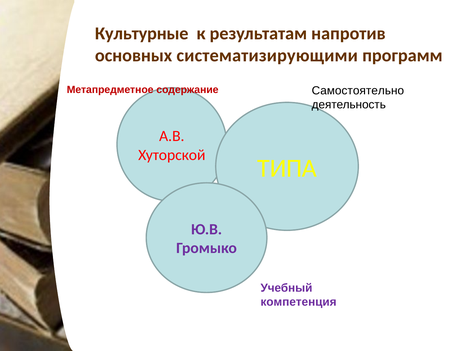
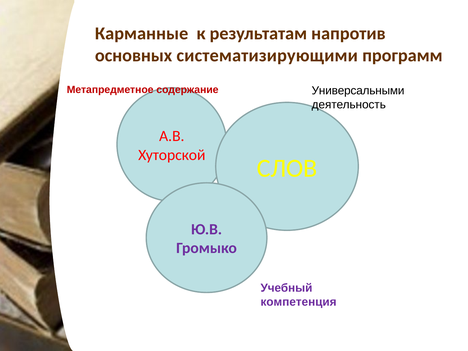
Культурные: Культурные -> Карманные
Самостоятельно: Самостоятельно -> Универсальными
ТИПА: ТИПА -> СЛОВ
